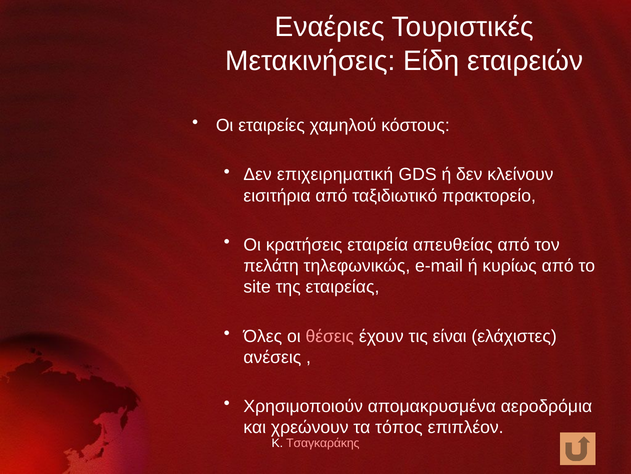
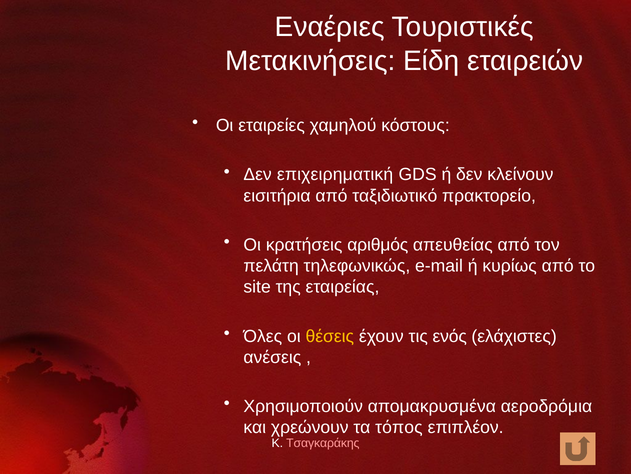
εταιρεία: εταιρεία -> αριθμός
θέσεις colour: pink -> yellow
είναι: είναι -> ενός
